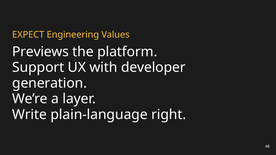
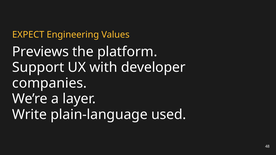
generation: generation -> companies
right: right -> used
